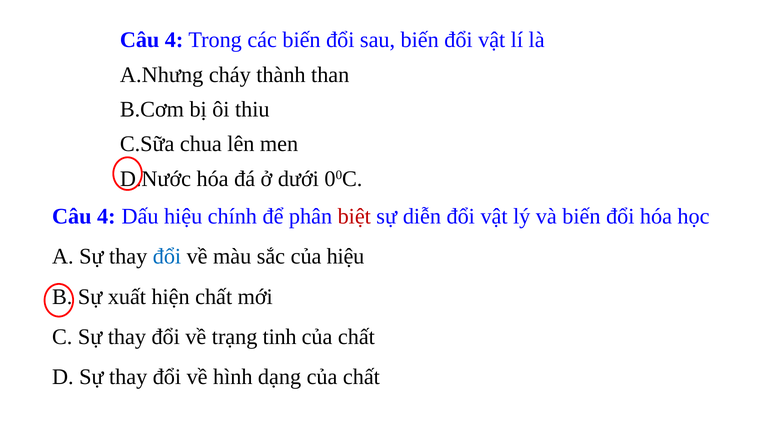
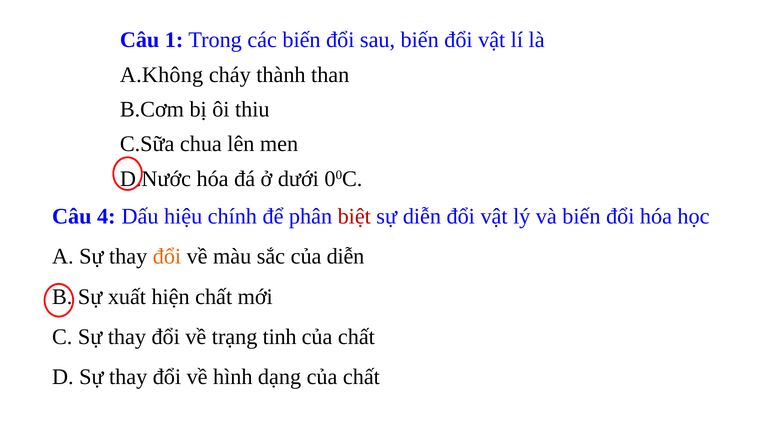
4 at (174, 40): 4 -> 1
A.Nhưng: A.Nhưng -> A.Không
đổi at (167, 256) colour: blue -> orange
của hiệu: hiệu -> diễn
